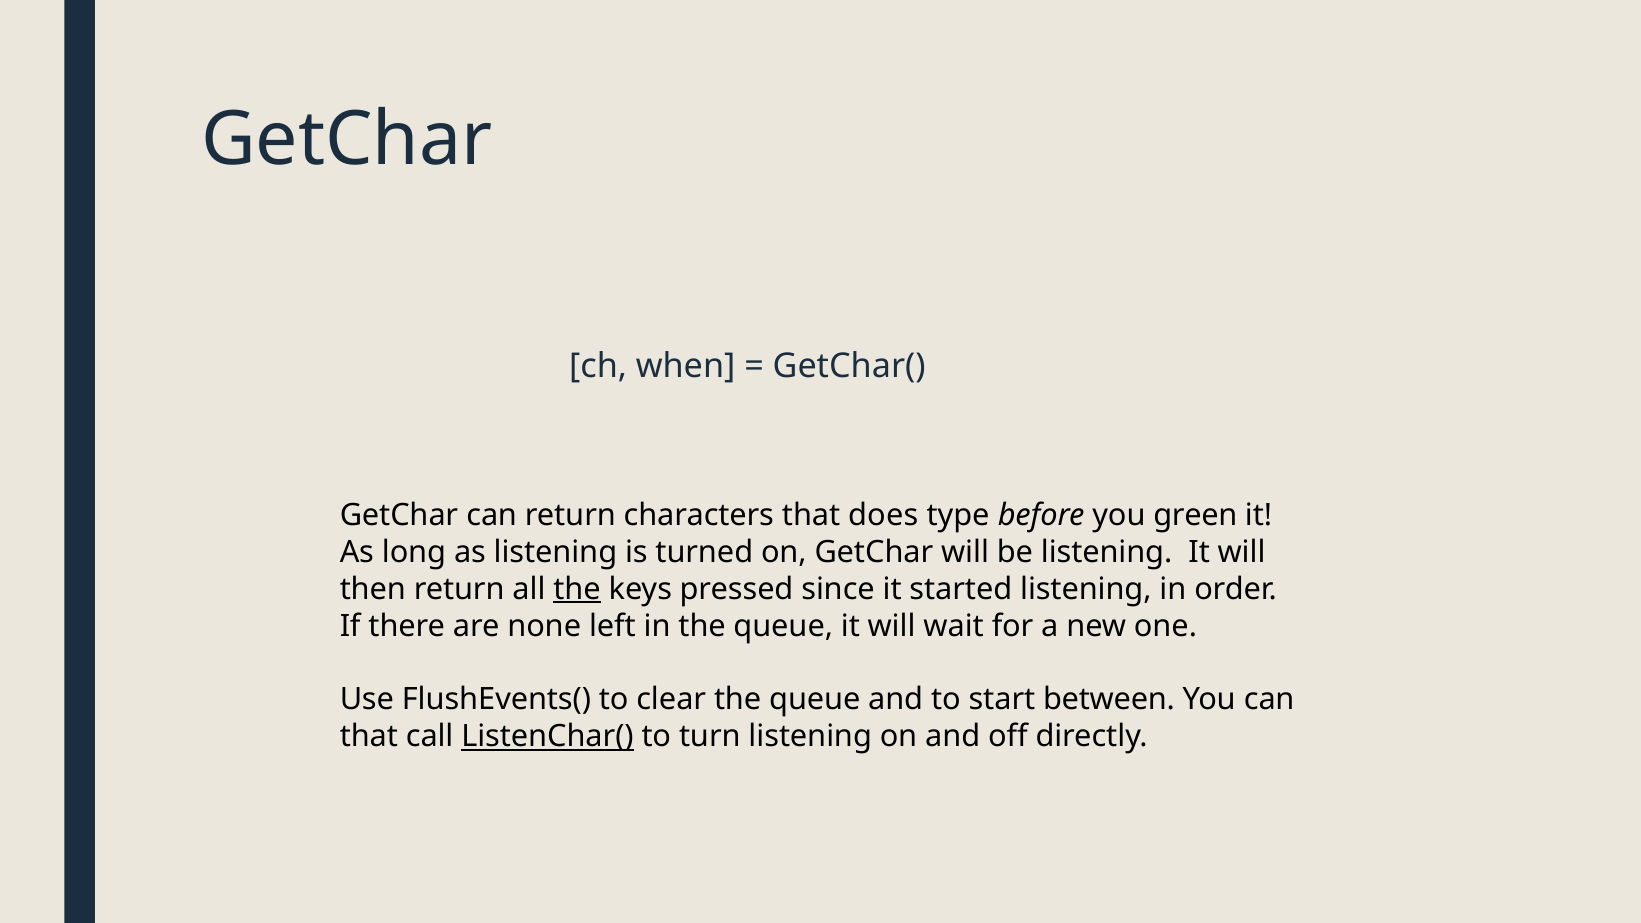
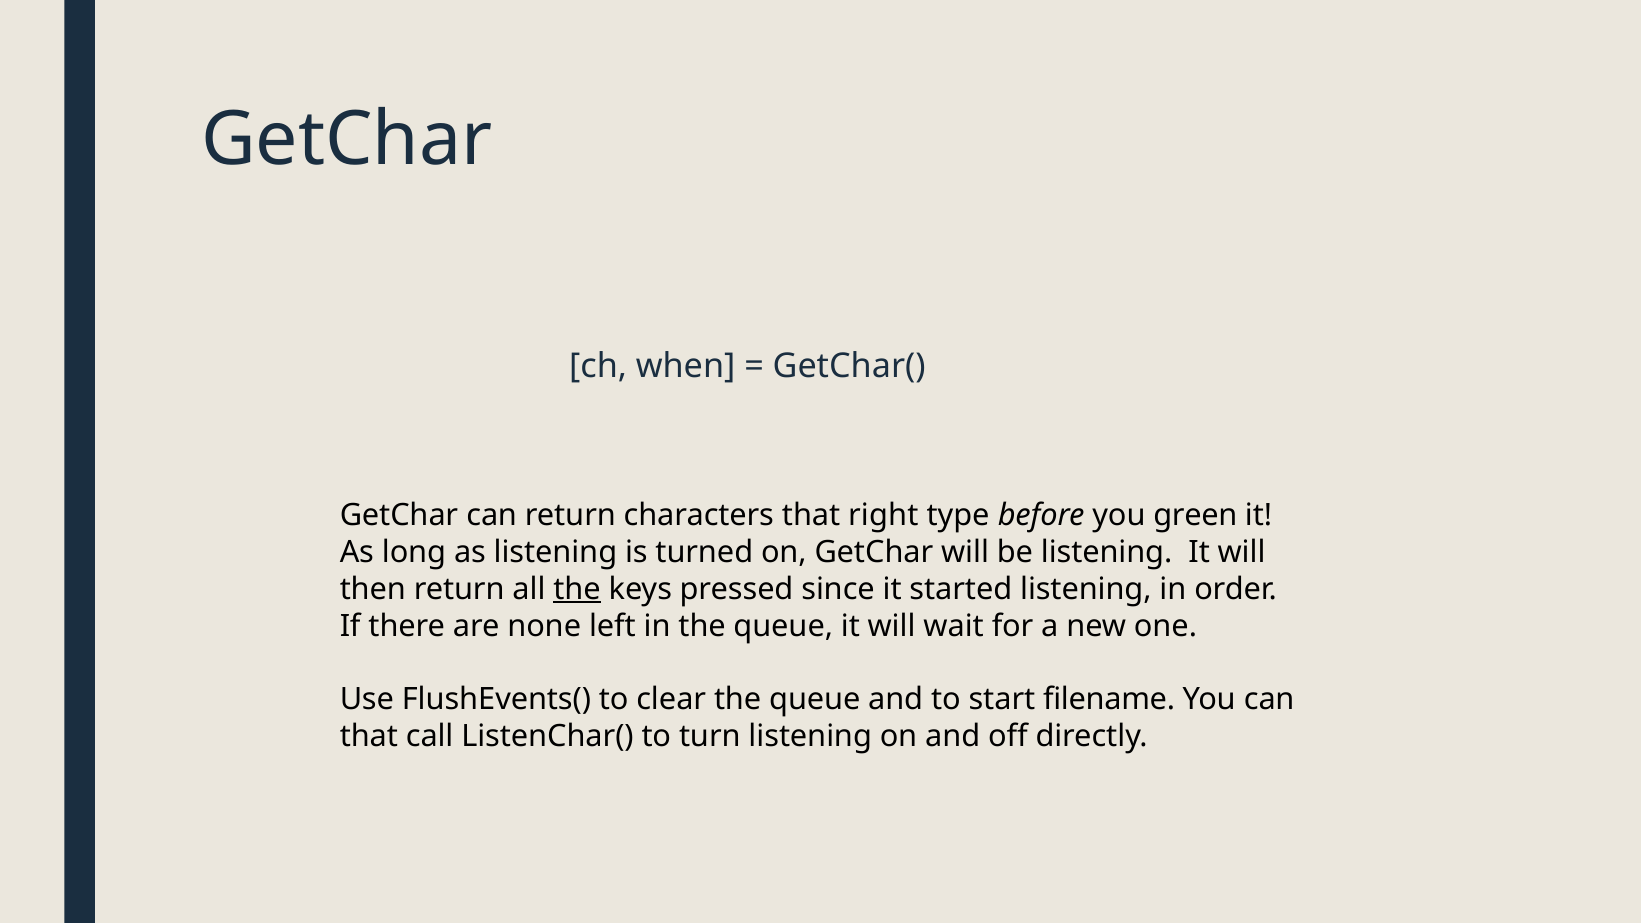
does: does -> right
between: between -> filename
ListenChar( underline: present -> none
